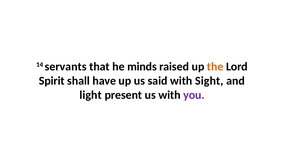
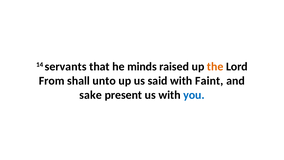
Spirit: Spirit -> From
have: have -> unto
Sight: Sight -> Faint
light: light -> sake
you colour: purple -> blue
